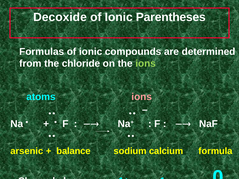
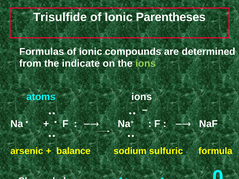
Decoxide: Decoxide -> Trisulfide
chloride: chloride -> indicate
ions at (142, 97) colour: pink -> white
calcium: calcium -> sulfuric
